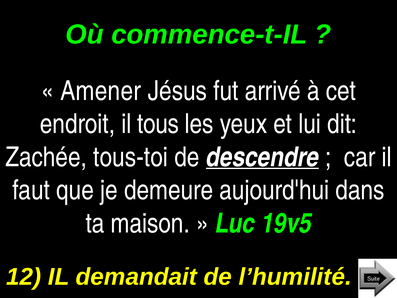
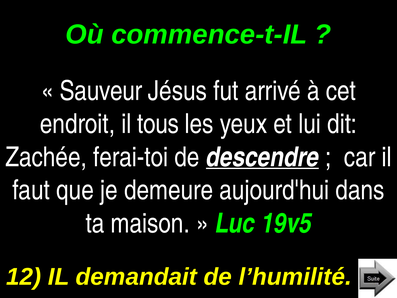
Amener: Amener -> Sauveur
tous-toi: tous-toi -> ferai-toi
